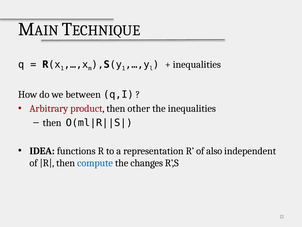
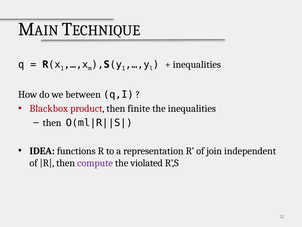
Arbitrary: Arbitrary -> Blackbox
other: other -> finite
also: also -> join
compute colour: blue -> purple
changes: changes -> violated
